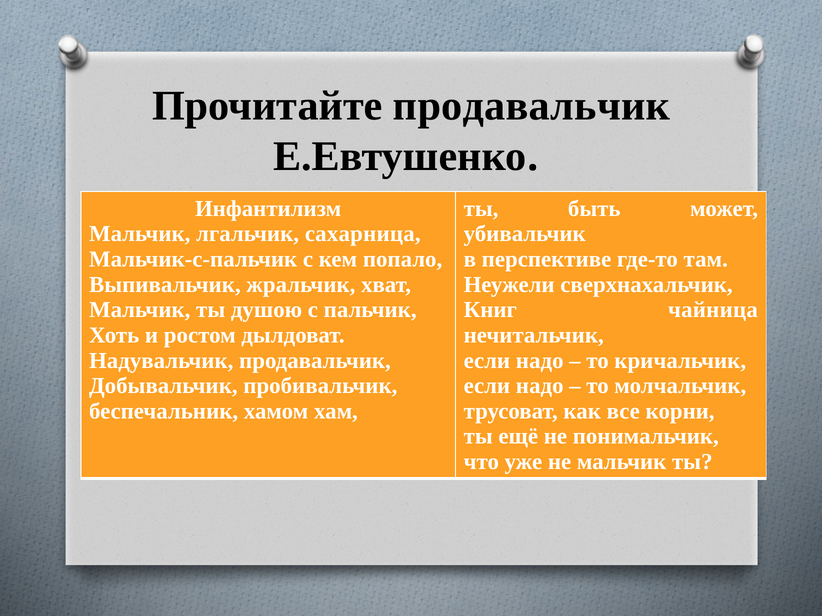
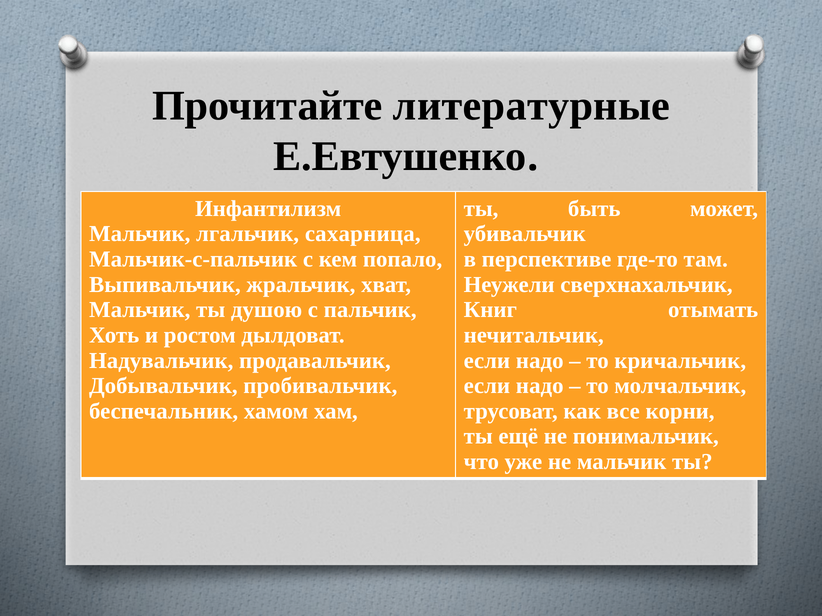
Прочитайте продавальчик: продавальчик -> литературные
чайница: чайница -> отымать
